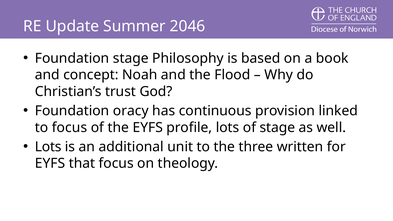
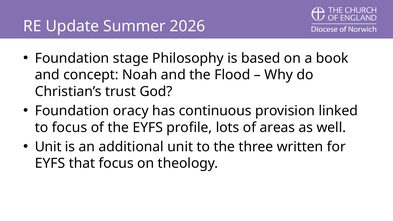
2046: 2046 -> 2026
of stage: stage -> areas
Lots at (48, 147): Lots -> Unit
